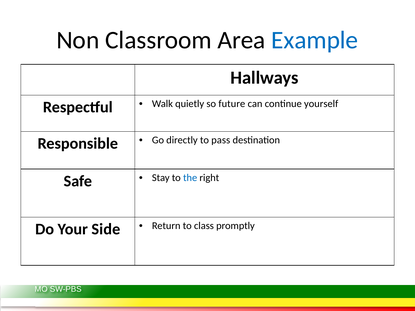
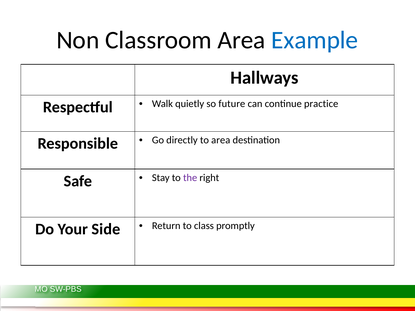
yourself: yourself -> practice
to pass: pass -> area
the colour: blue -> purple
